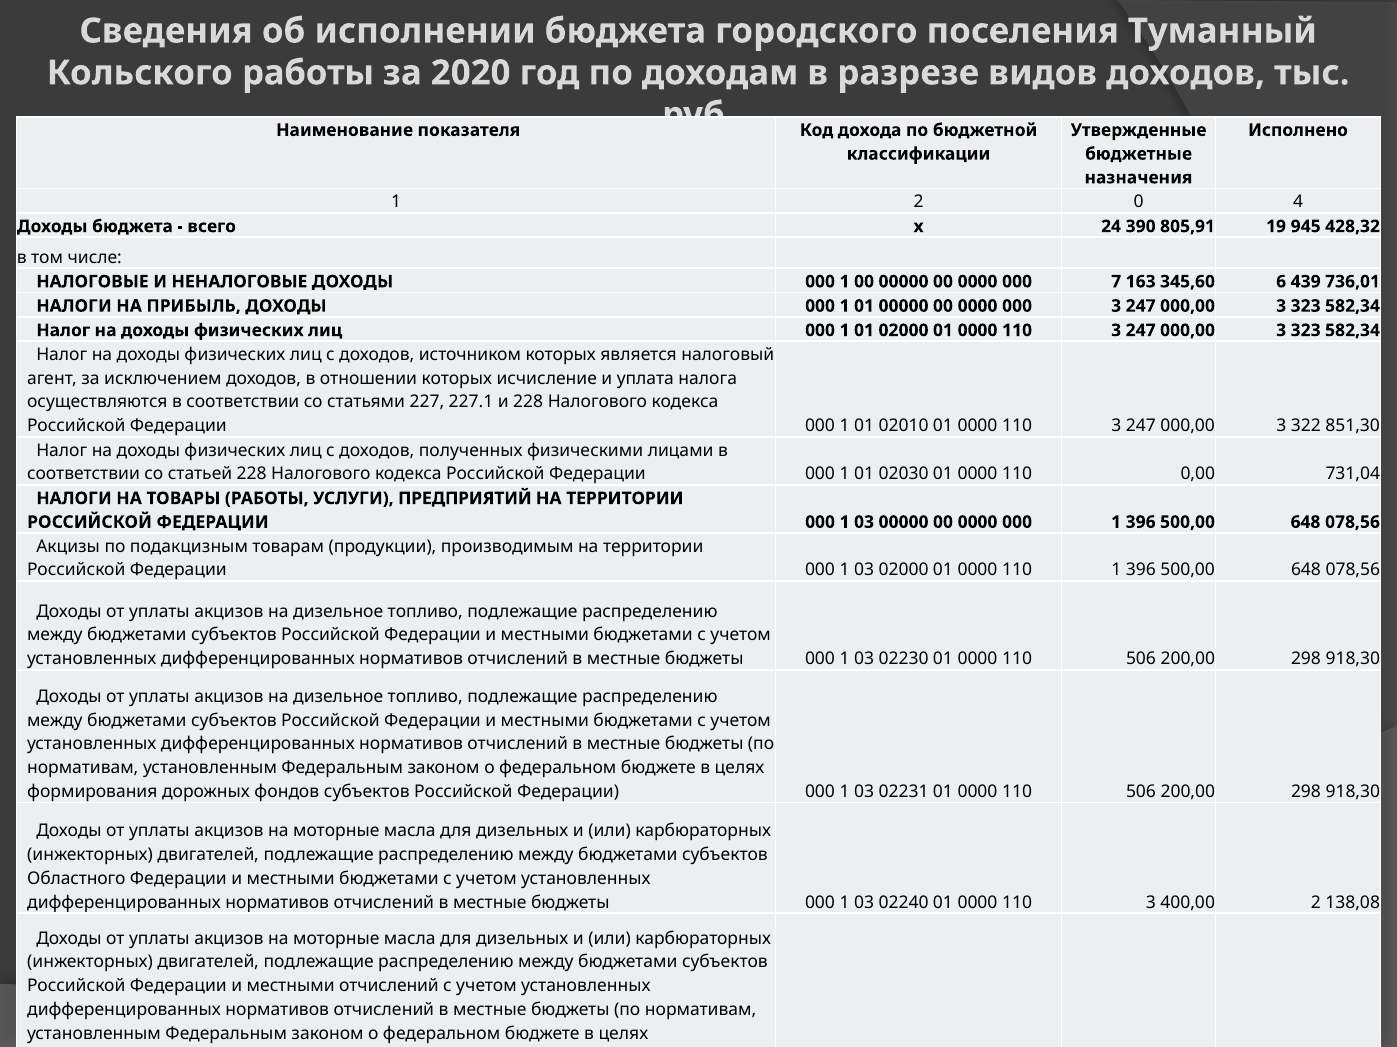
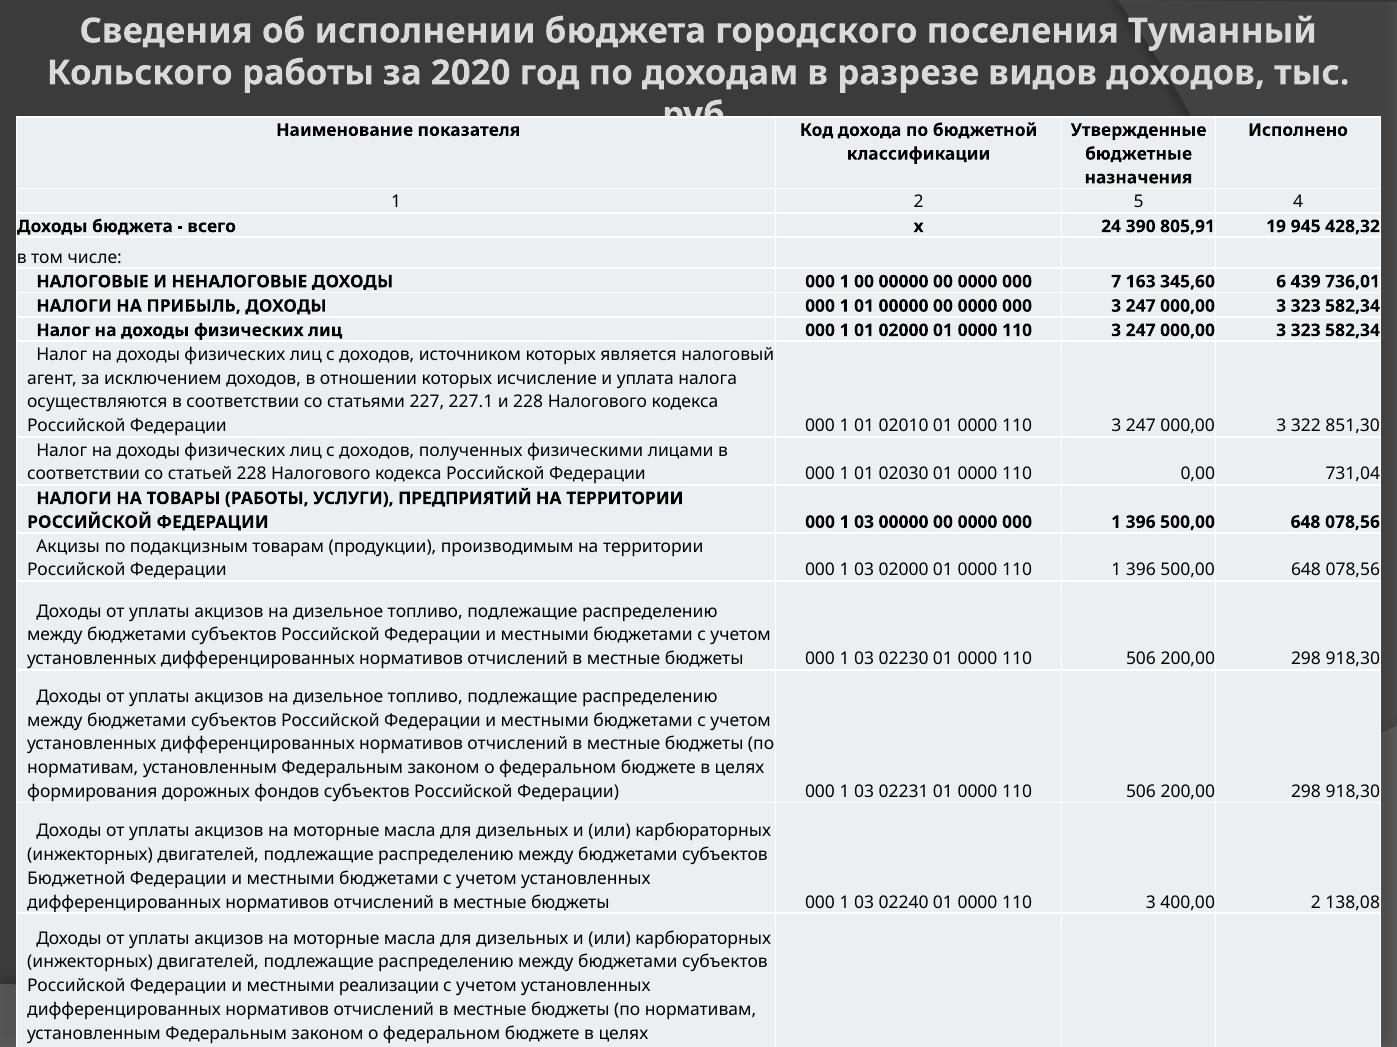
0: 0 -> 5
Областного at (76, 879): Областного -> Бюджетной
местными отчислений: отчислений -> реализации
